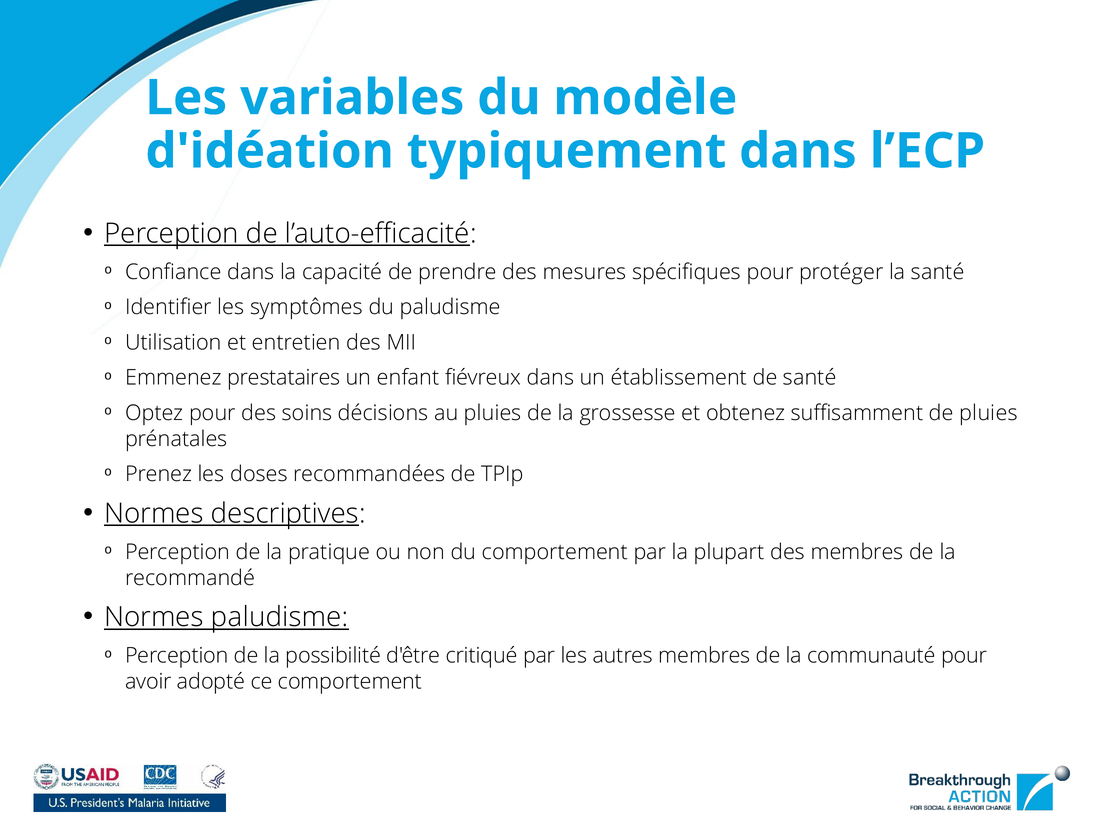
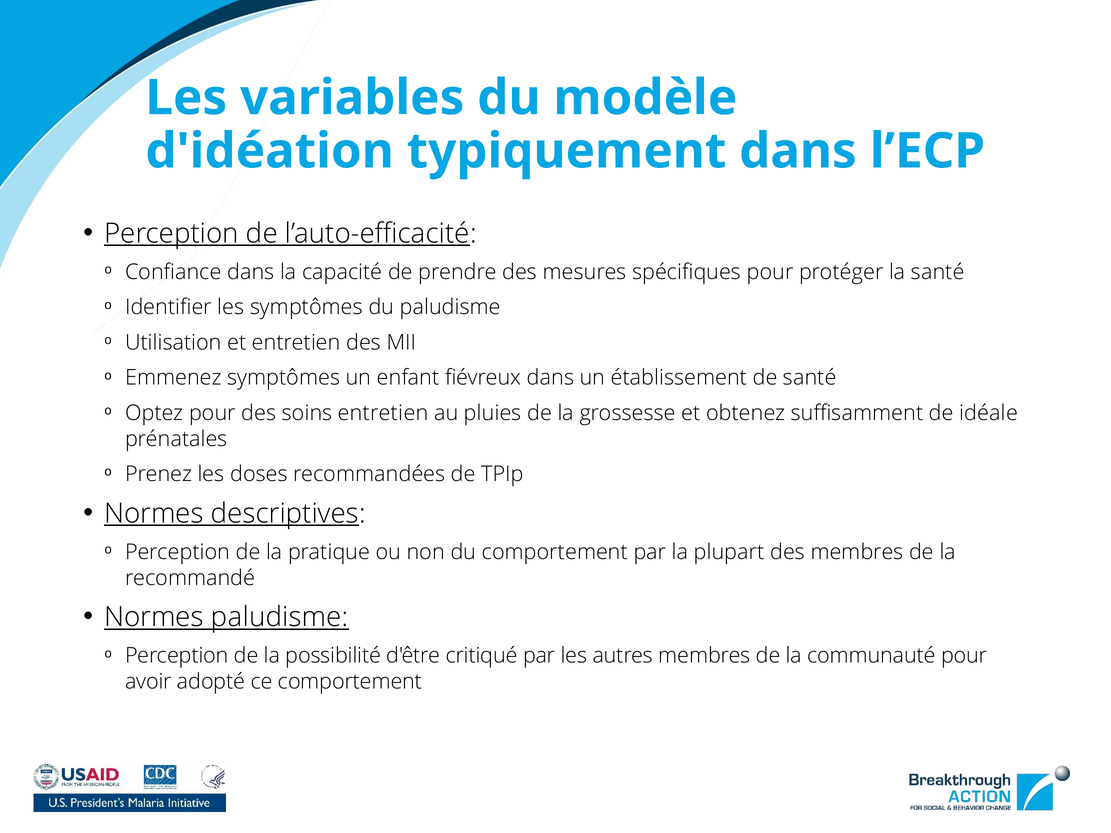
Emmenez prestataires: prestataires -> symptômes
soins décisions: décisions -> entretien
de pluies: pluies -> idéale
